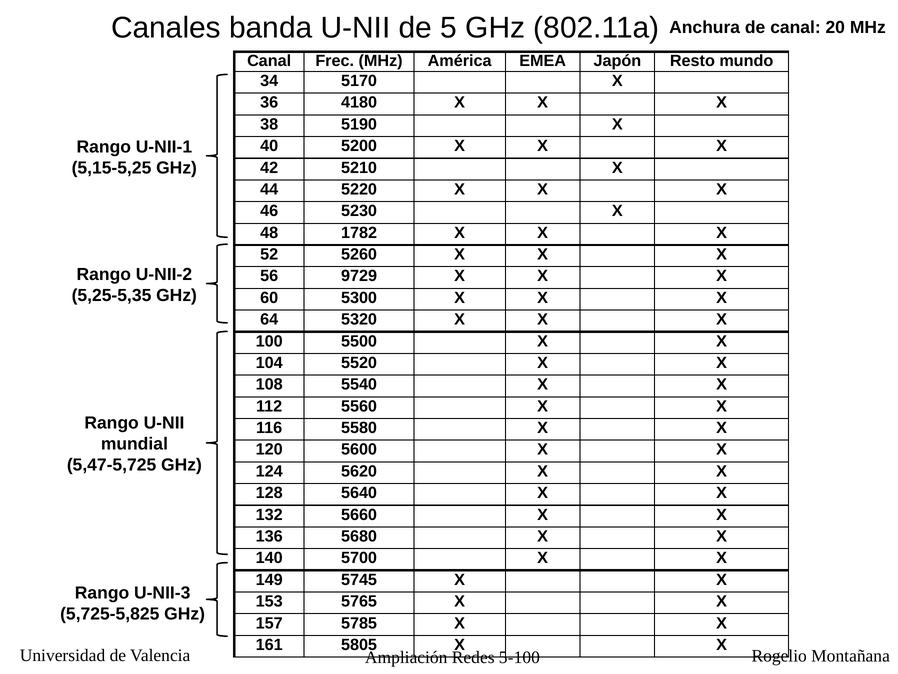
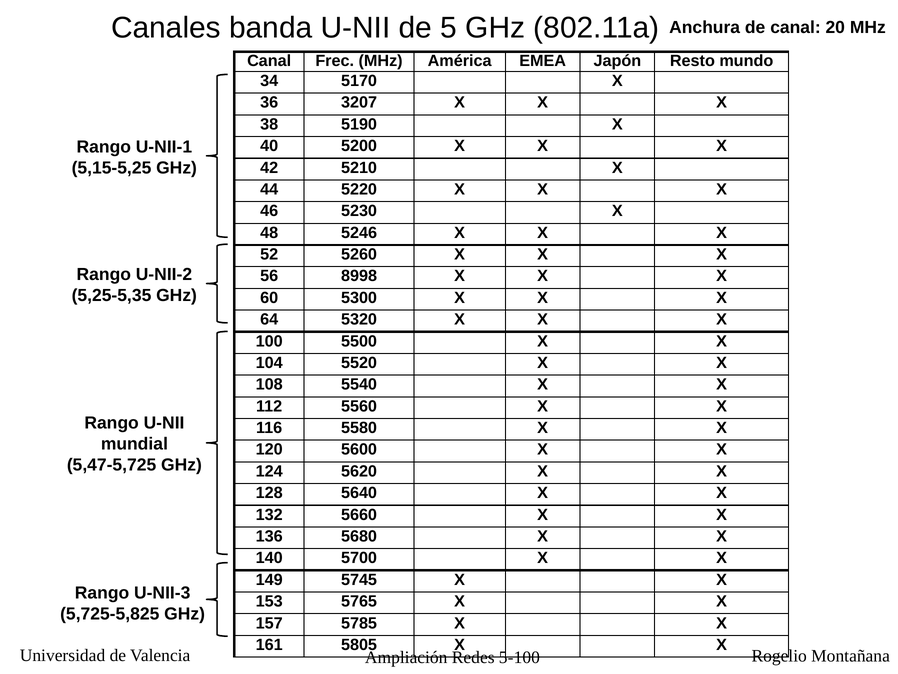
4180: 4180 -> 3207
1782: 1782 -> 5246
9729: 9729 -> 8998
